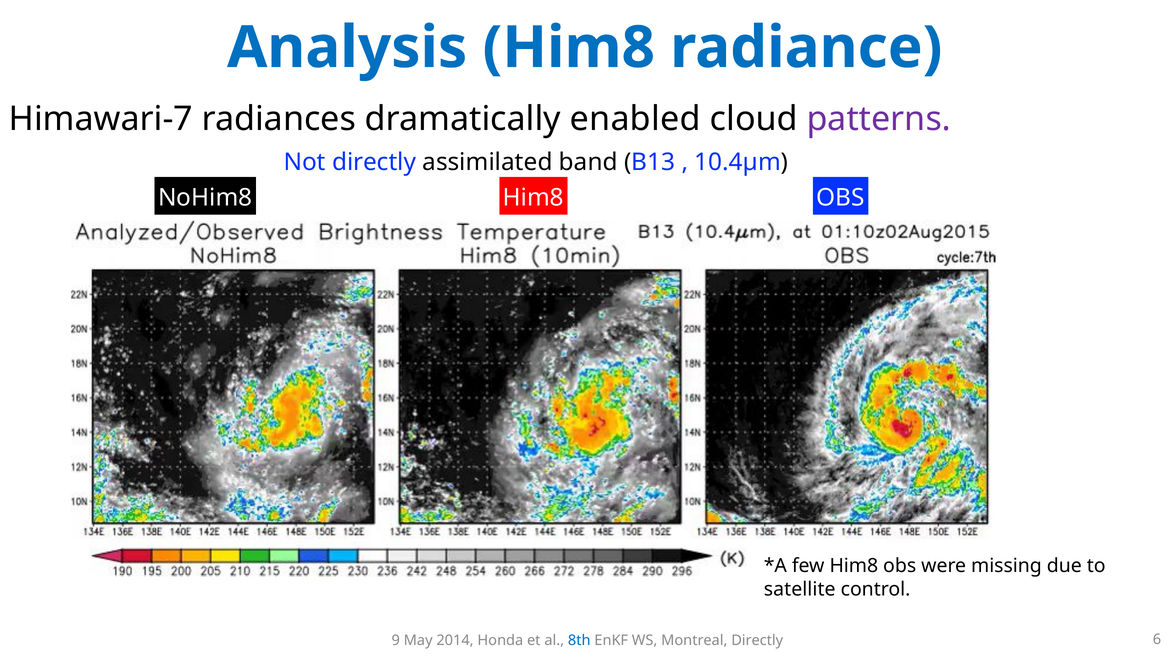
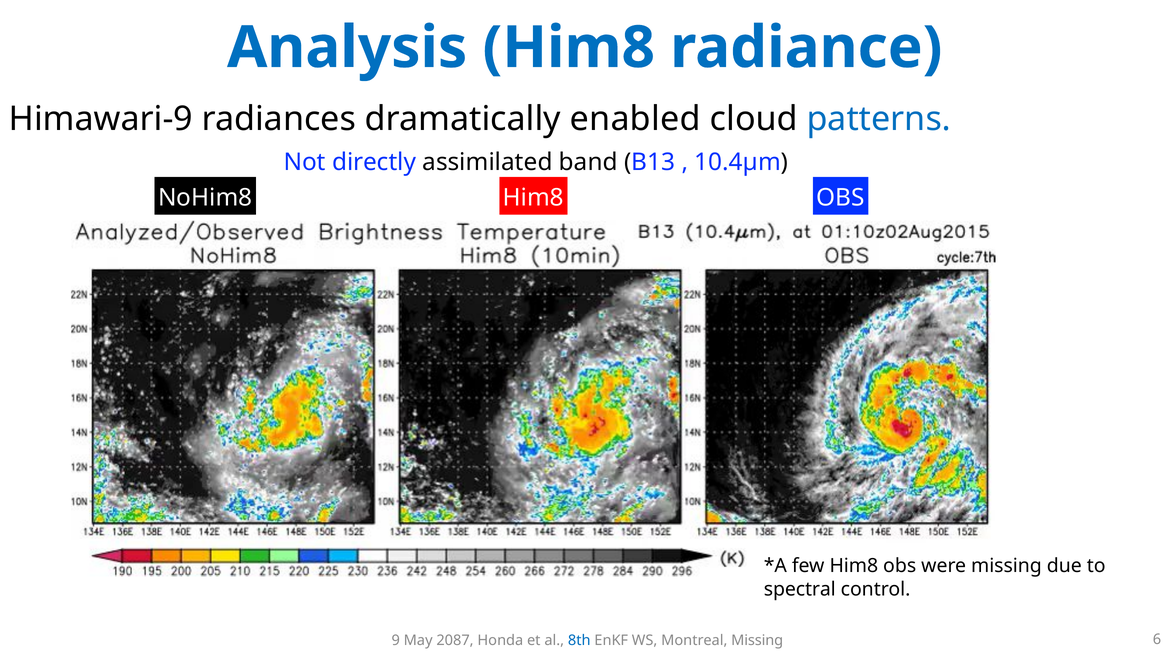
Himawari-7: Himawari-7 -> Himawari-9
patterns colour: purple -> blue
satellite: satellite -> spectral
2014: 2014 -> 2087
Montreal Directly: Directly -> Missing
